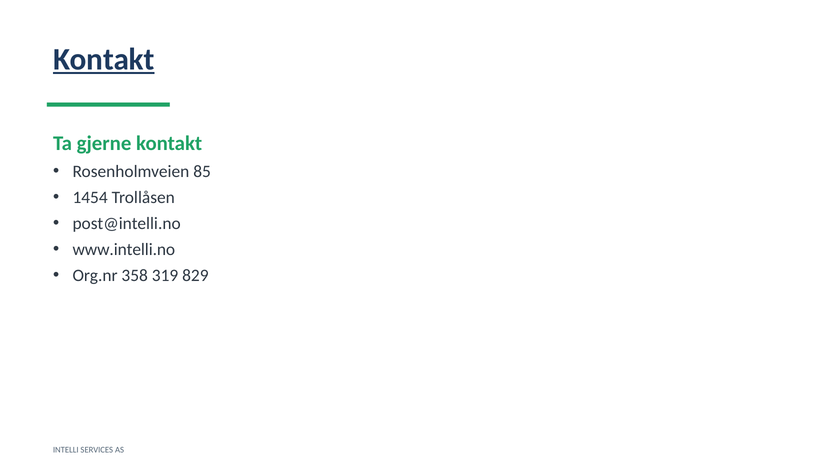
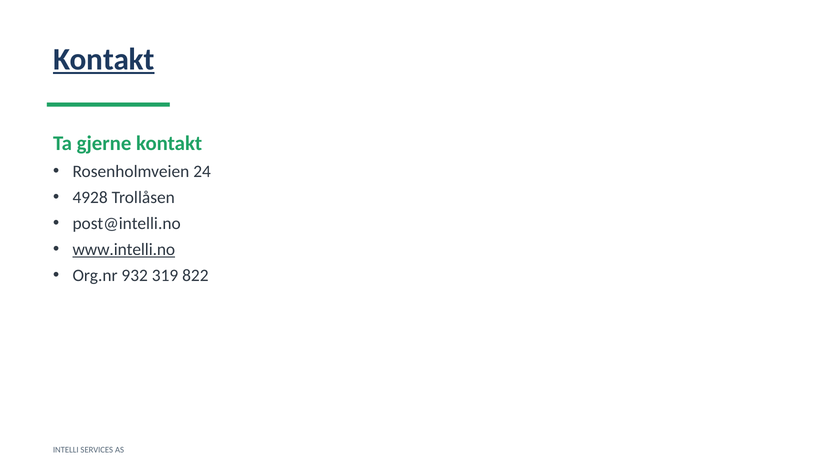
85: 85 -> 24
1454: 1454 -> 4928
www.intelli.no underline: none -> present
358: 358 -> 932
829: 829 -> 822
